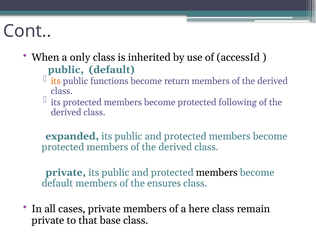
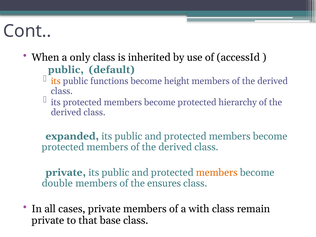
return: return -> height
following: following -> hierarchy
members at (217, 172) colour: black -> orange
default at (57, 183): default -> double
here: here -> with
